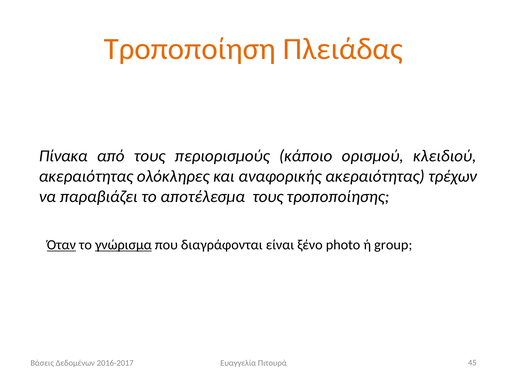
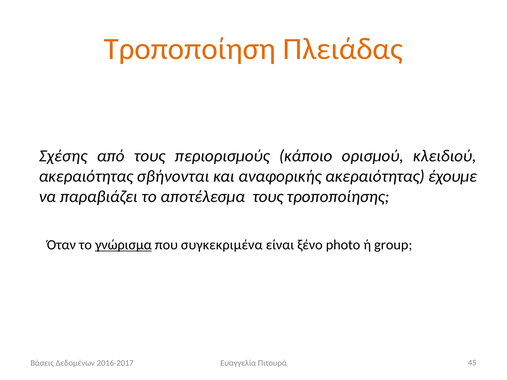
Πίνακα: Πίνακα -> Σχέσης
ολόκληρες: ολόκληρες -> σβήνονται
τρέχων: τρέχων -> έχουμε
Όταν underline: present -> none
διαγράφονται: διαγράφονται -> συγκεκριμένα
